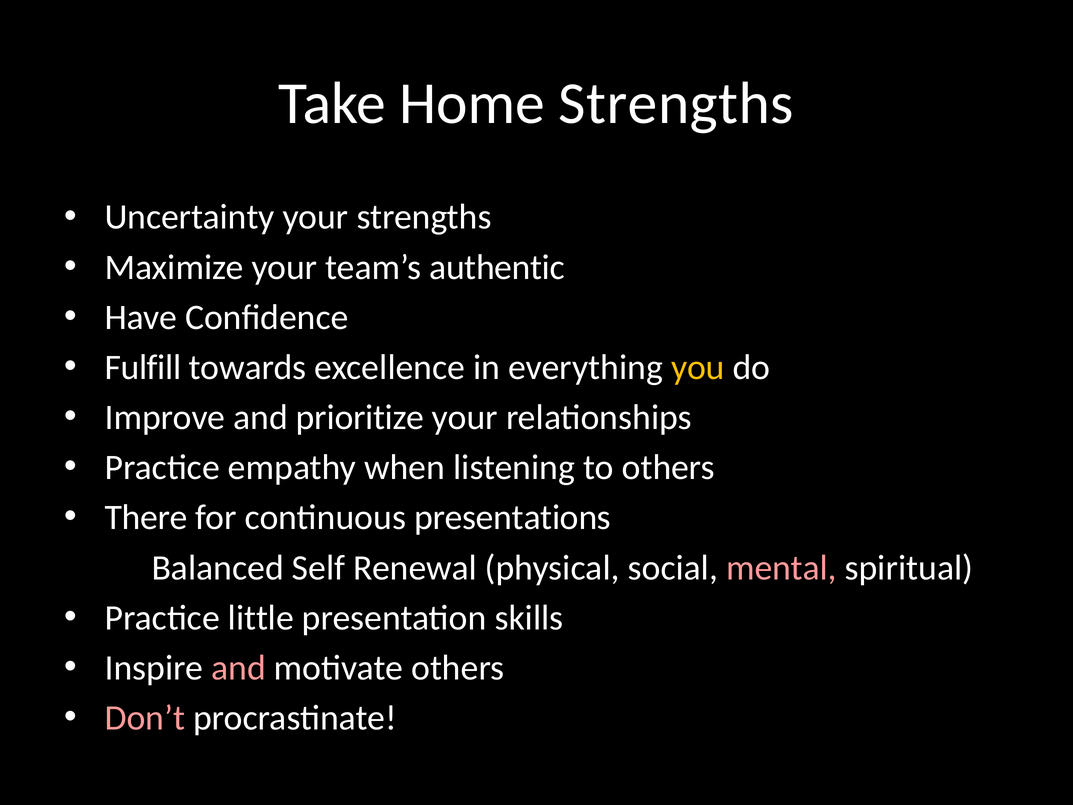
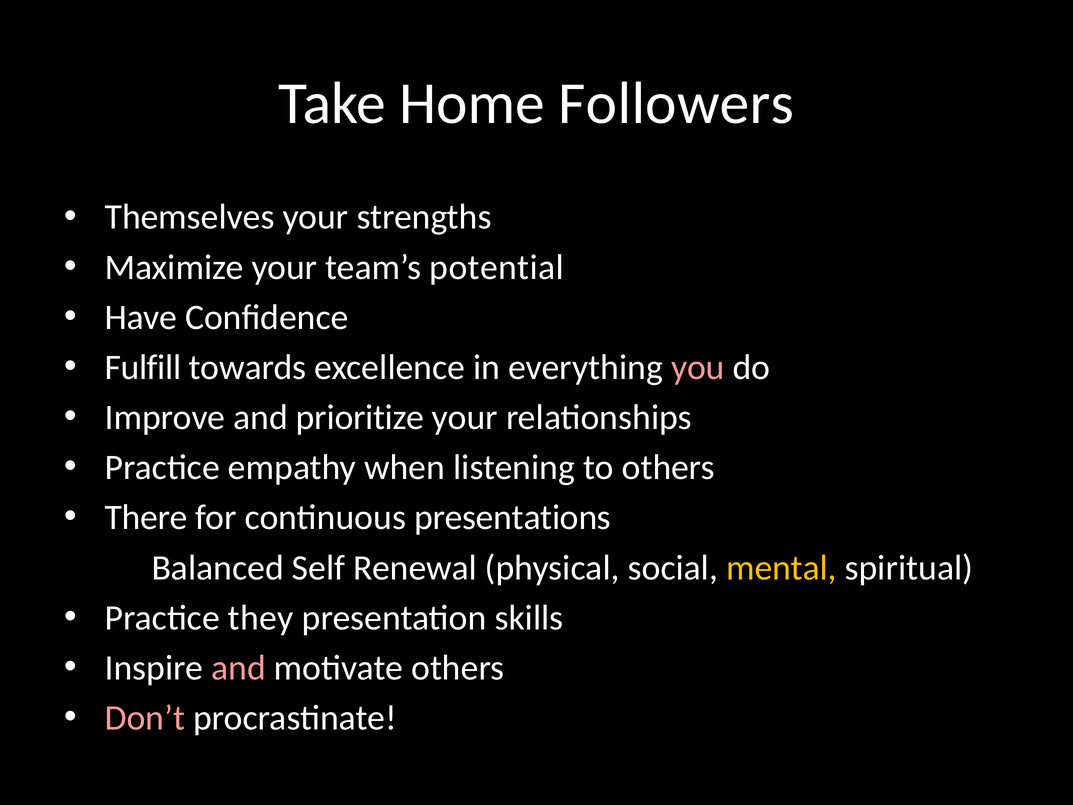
Home Strengths: Strengths -> Followers
Uncertainty: Uncertainty -> Themselves
authentic: authentic -> potential
you colour: yellow -> pink
mental colour: pink -> yellow
little: little -> they
